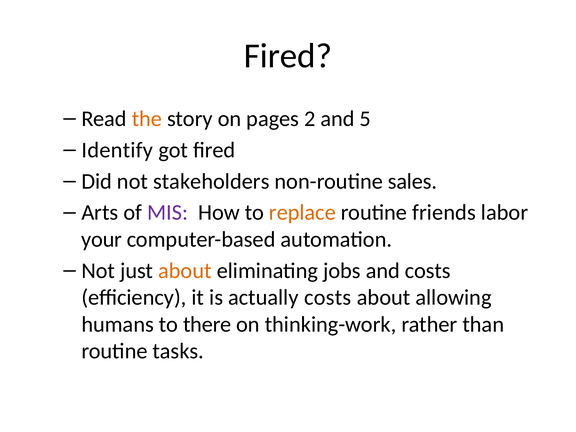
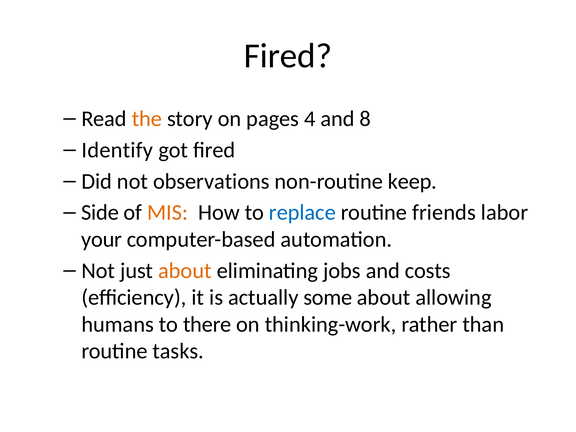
2: 2 -> 4
5: 5 -> 8
stakeholders: stakeholders -> observations
sales: sales -> keep
Arts: Arts -> Side
MIS colour: purple -> orange
replace colour: orange -> blue
actually costs: costs -> some
